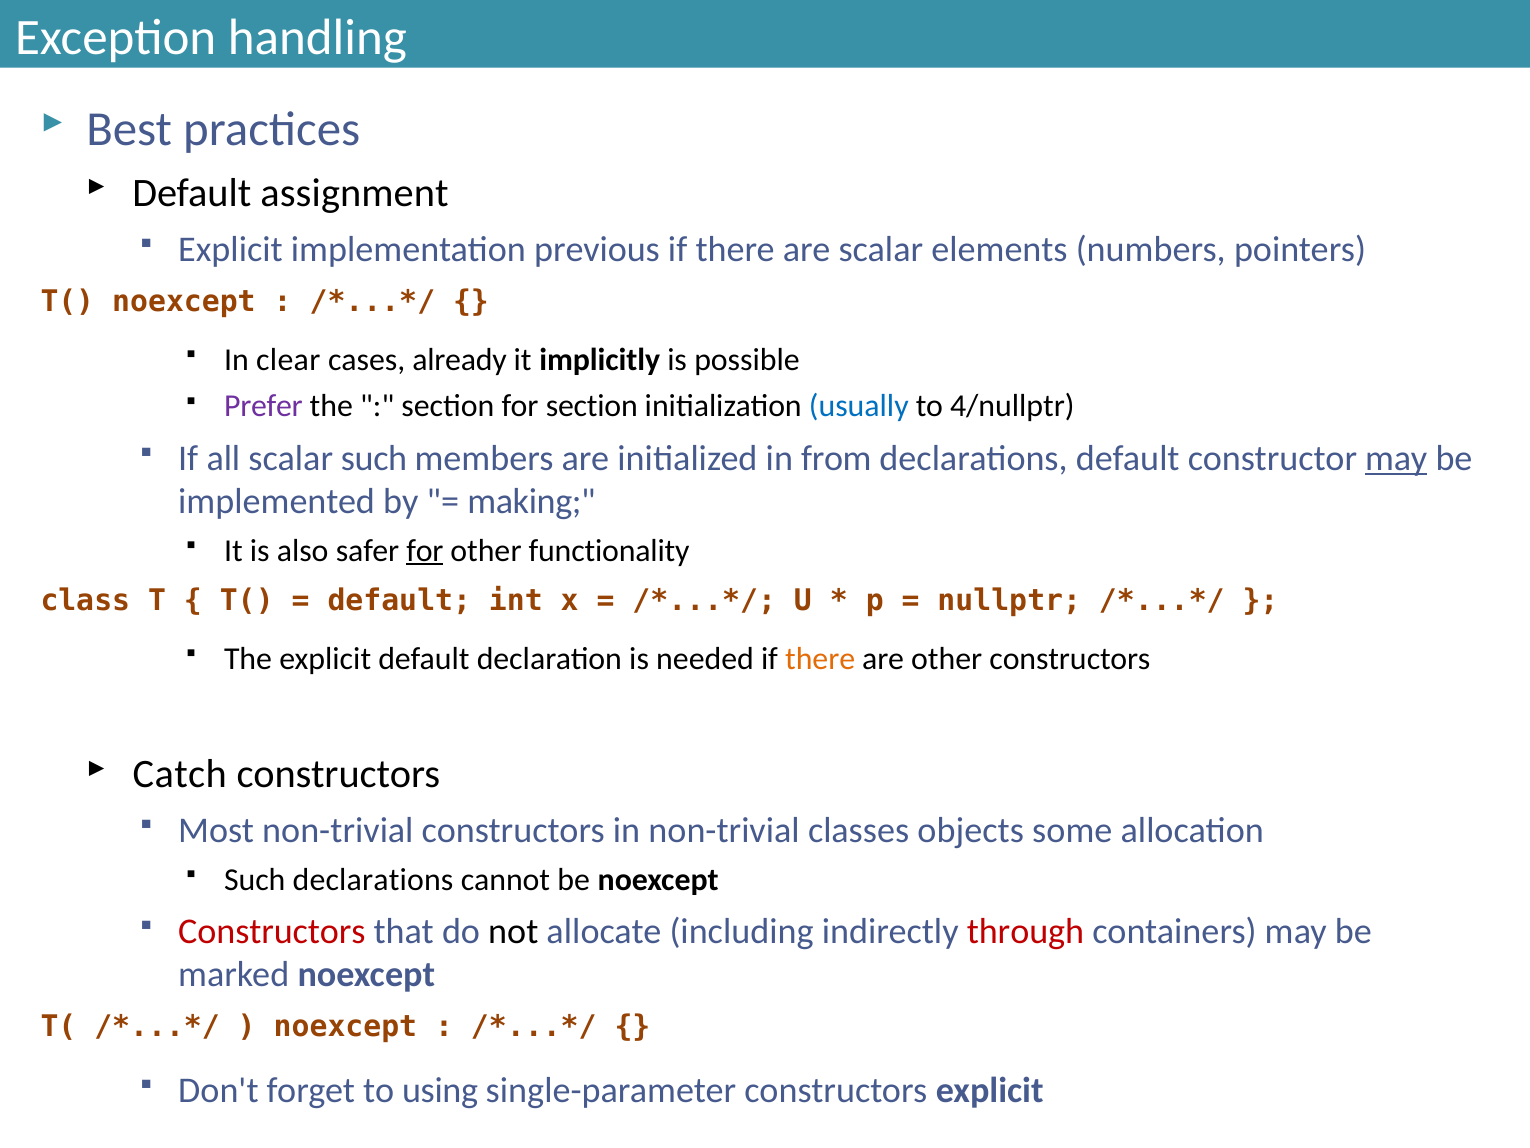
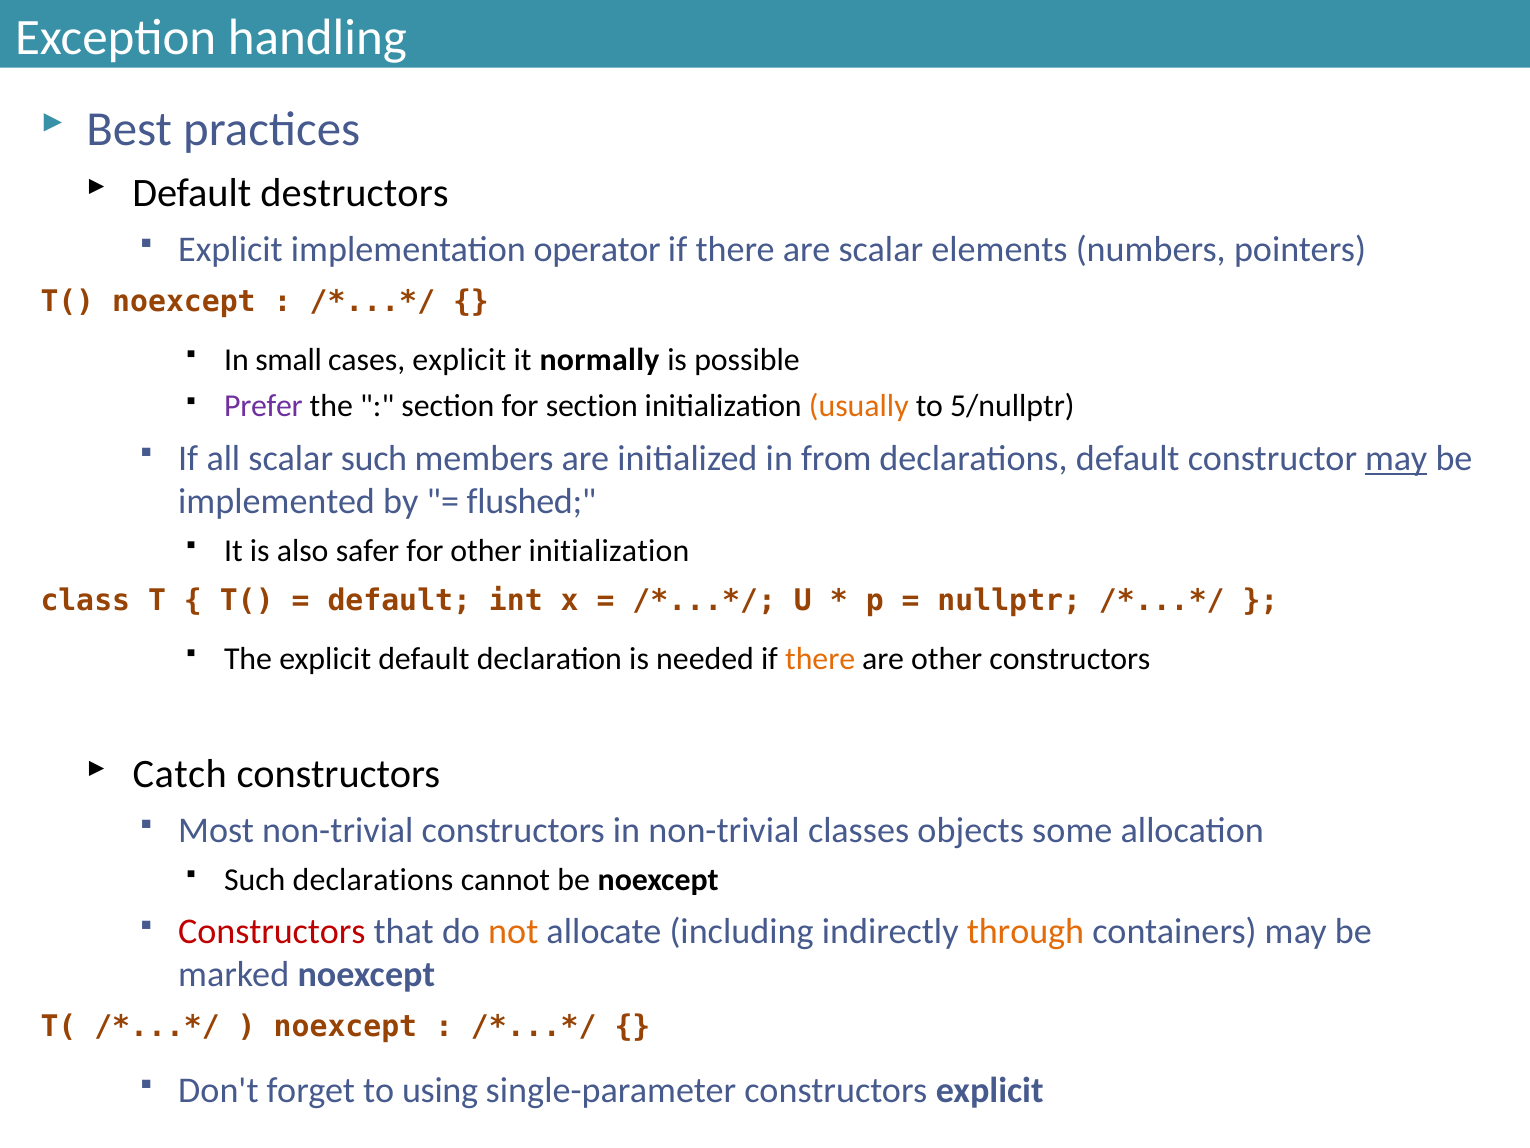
assignment: assignment -> destructors
previous: previous -> operator
clear: clear -> small
cases already: already -> explicit
implicitly: implicitly -> normally
usually colour: blue -> orange
4/nullptr: 4/nullptr -> 5/nullptr
making: making -> flushed
for at (425, 550) underline: present -> none
other functionality: functionality -> initialization
not colour: black -> orange
through colour: red -> orange
